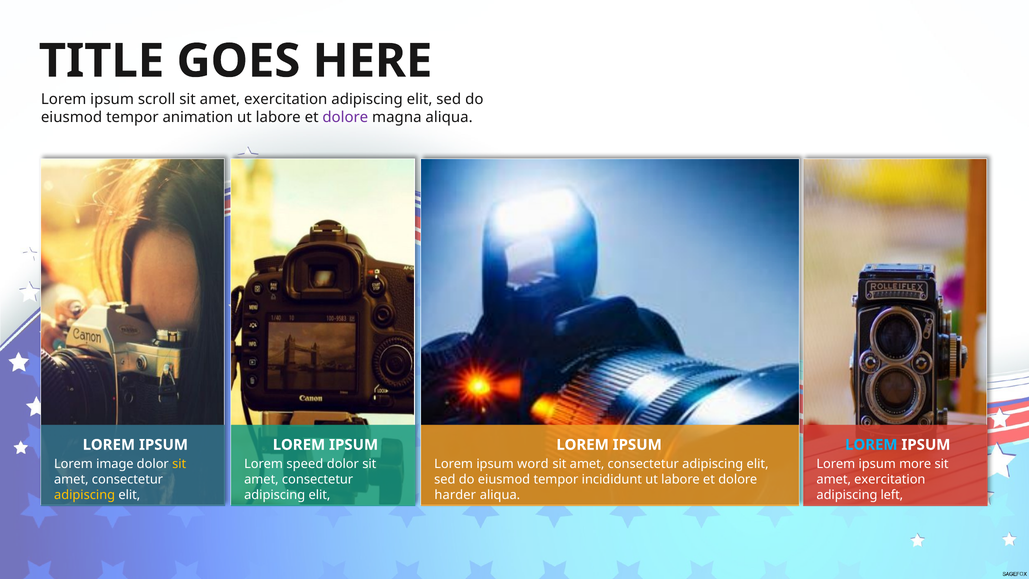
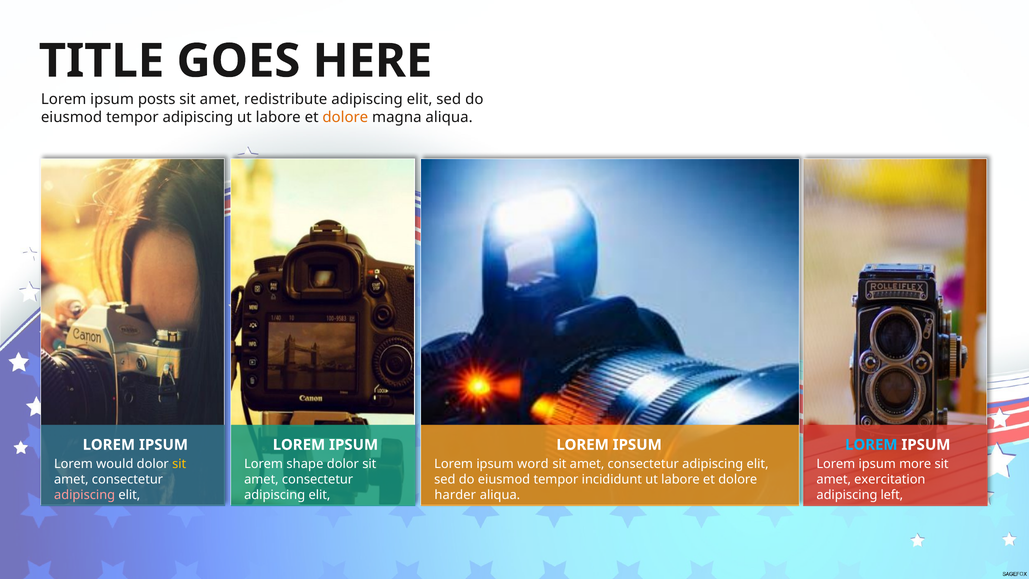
scroll: scroll -> posts
exercitation at (286, 99): exercitation -> redistribute
tempor animation: animation -> adipiscing
dolore at (345, 117) colour: purple -> orange
image: image -> would
speed: speed -> shape
adipiscing at (85, 495) colour: yellow -> pink
